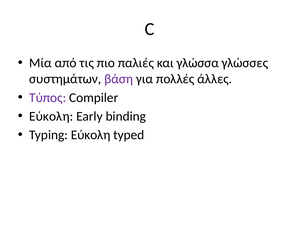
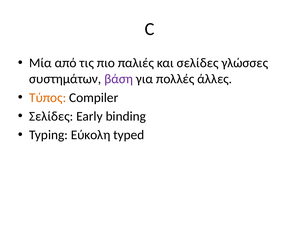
και γλώσσα: γλώσσα -> σελίδες
Τύπος colour: purple -> orange
Εύκολη at (51, 116): Εύκολη -> Σελίδες
